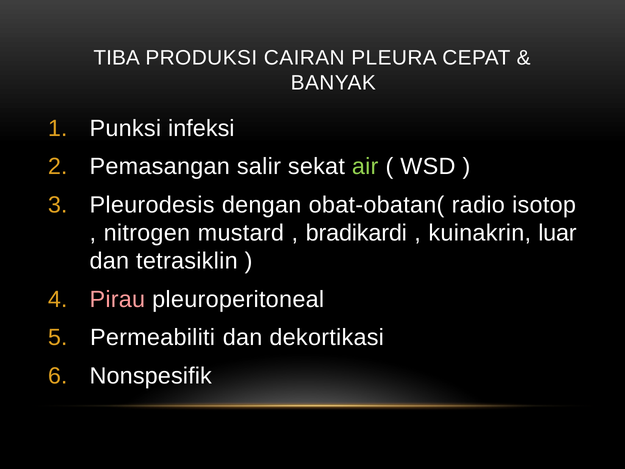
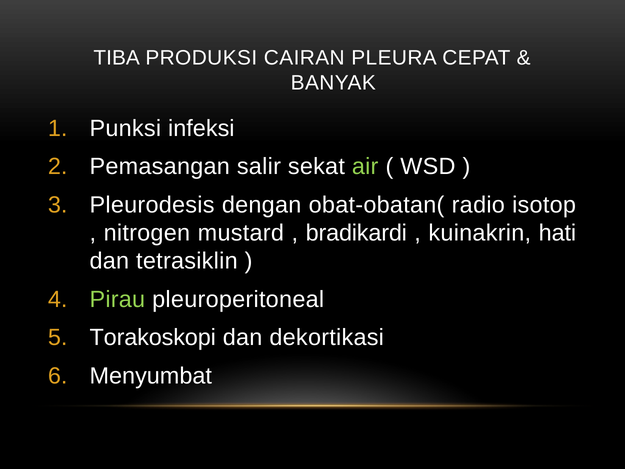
luar: luar -> hati
Pirau colour: pink -> light green
Permeabiliti: Permeabiliti -> Torakoskopi
Nonspesifik: Nonspesifik -> Menyumbat
